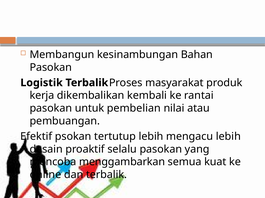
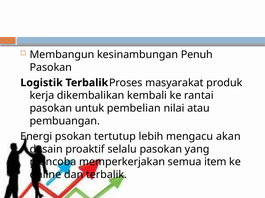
Bahan: Bahan -> Penuh
Efektif: Efektif -> Energi
mengacu lebih: lebih -> akan
menggambarkan: menggambarkan -> memperkerjakan
kuat: kuat -> item
